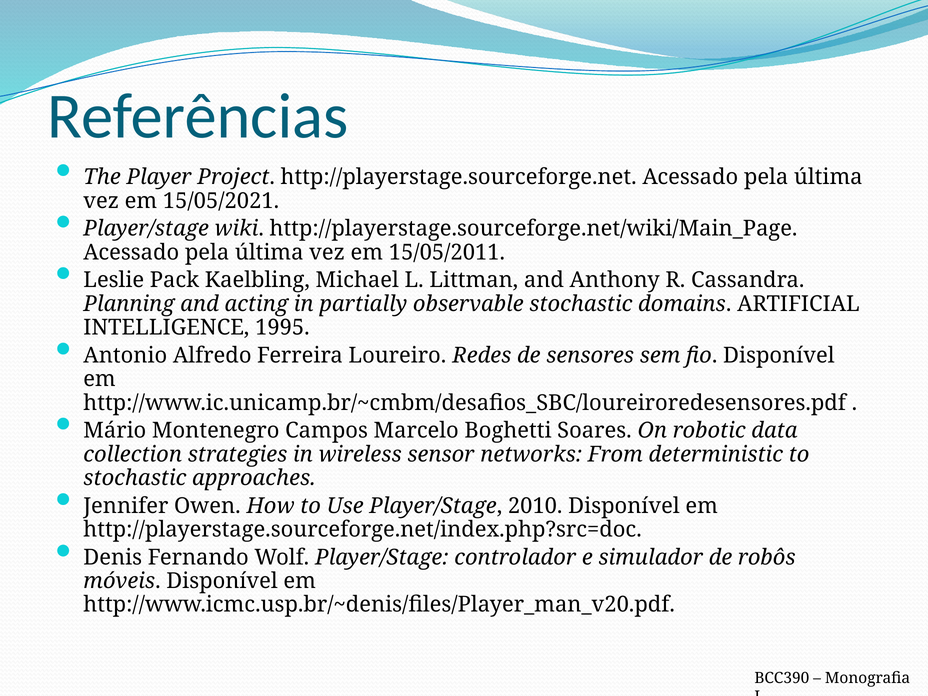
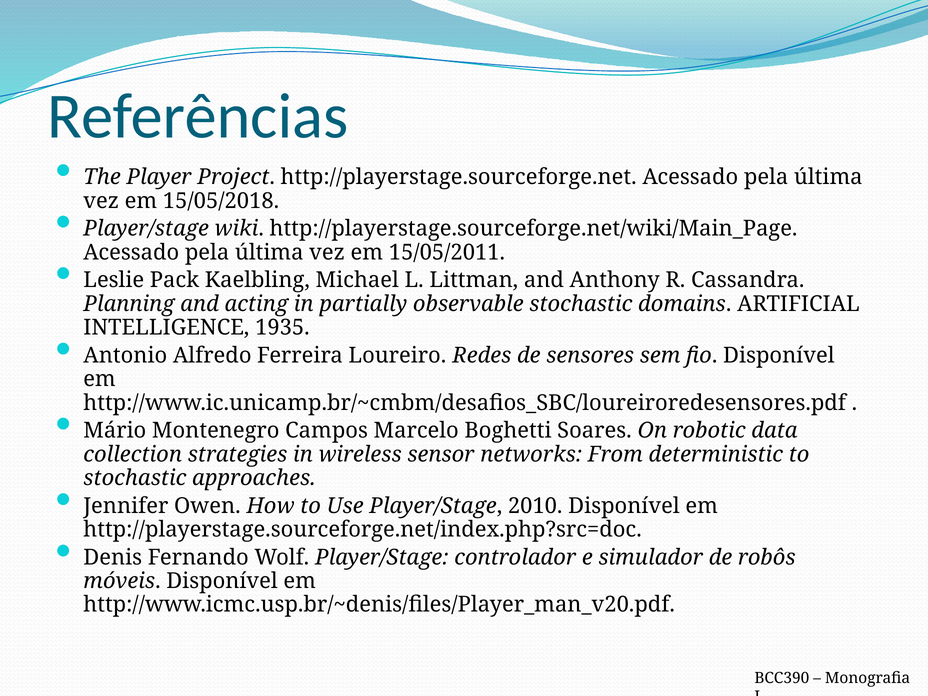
15/05/2021: 15/05/2021 -> 15/05/2018
1995: 1995 -> 1935
